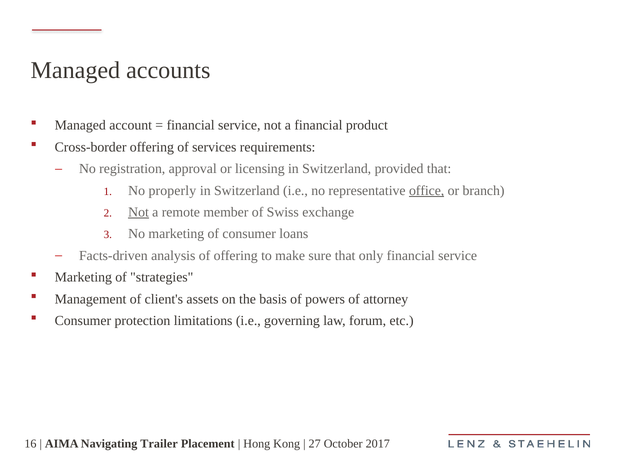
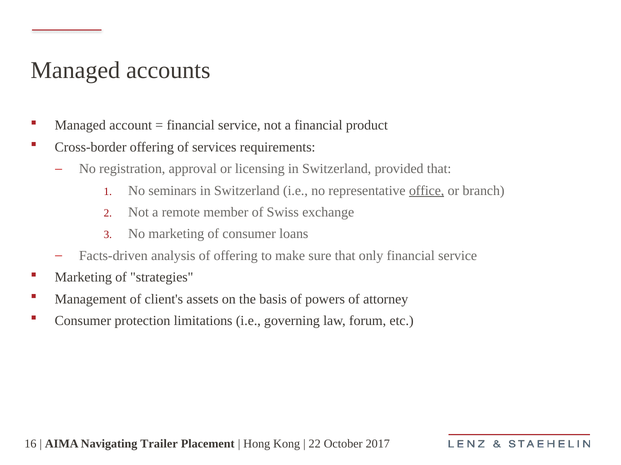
properly: properly -> seminars
Not at (139, 213) underline: present -> none
27: 27 -> 22
